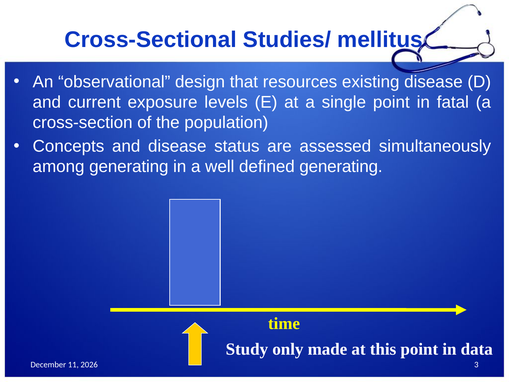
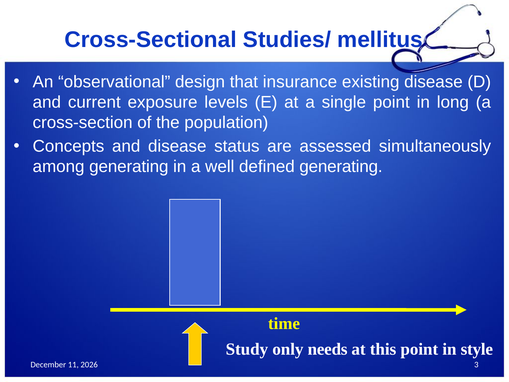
resources: resources -> insurance
fatal: fatal -> long
made: made -> needs
data: data -> style
